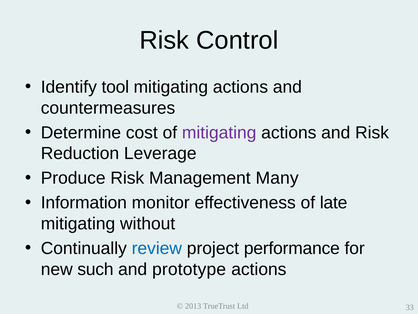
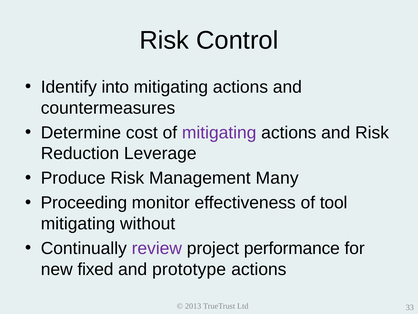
tool: tool -> into
Information: Information -> Proceeding
late: late -> tool
review colour: blue -> purple
such: such -> fixed
